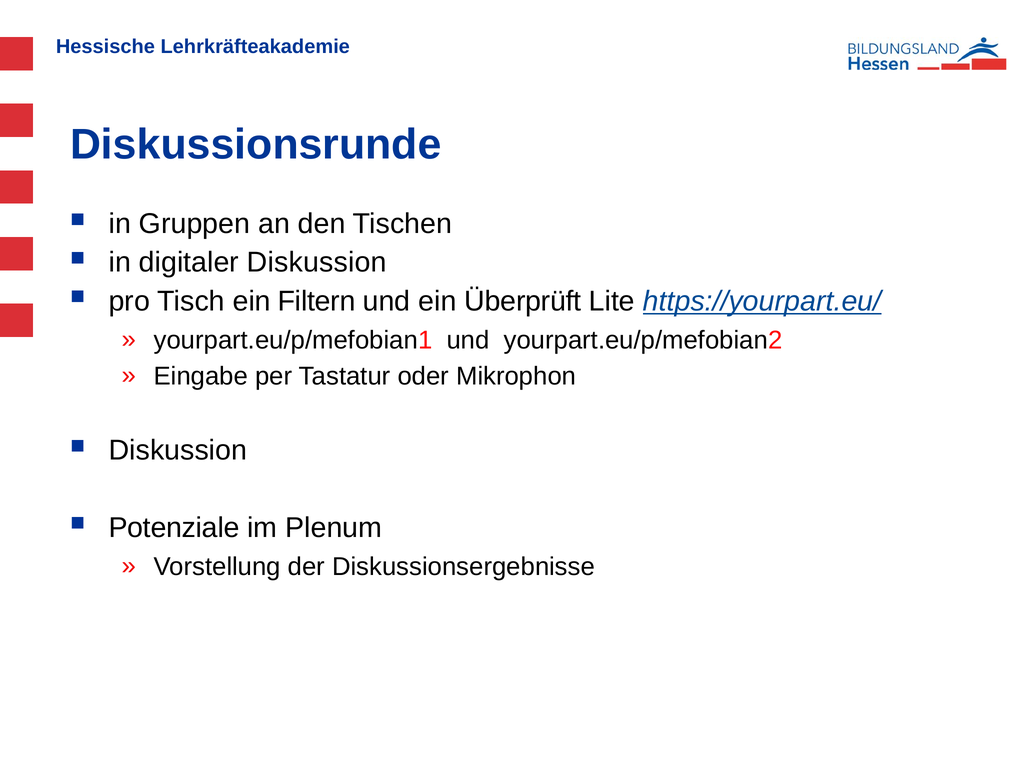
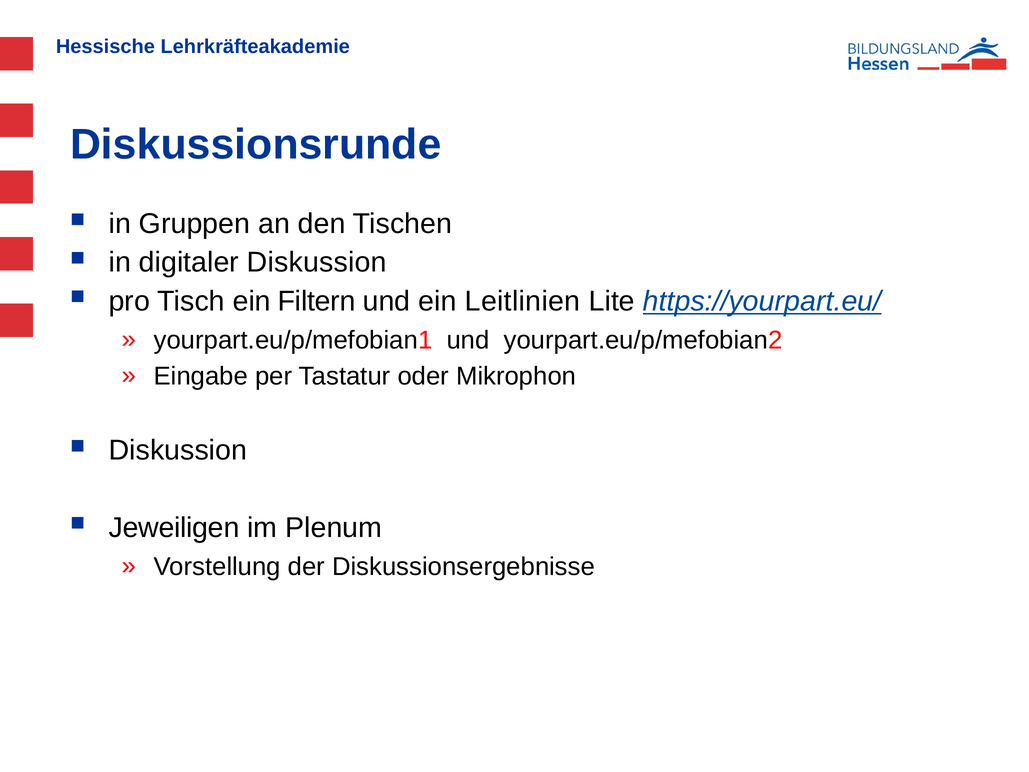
Überprüft: Überprüft -> Leitlinien
Potenziale: Potenziale -> Jeweiligen
